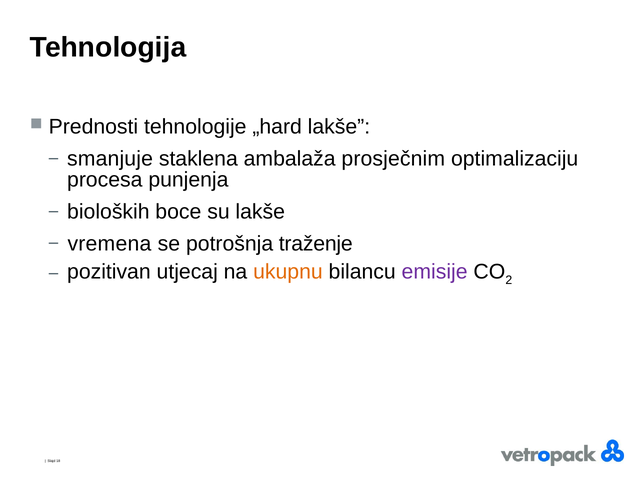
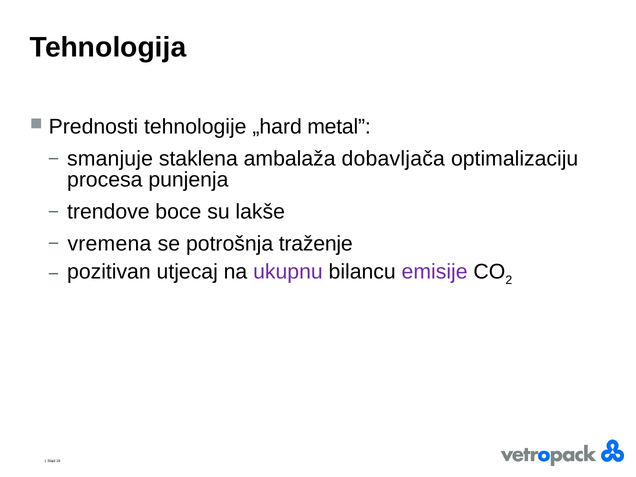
„hard lakše: lakše -> metal
prosječnim: prosječnim -> dobavljača
bioloških: bioloških -> trendove
ukupnu colour: orange -> purple
